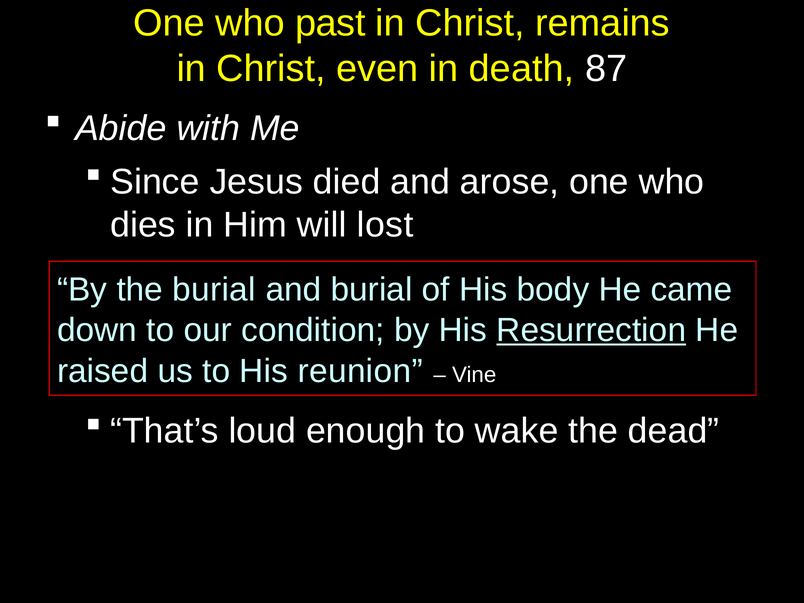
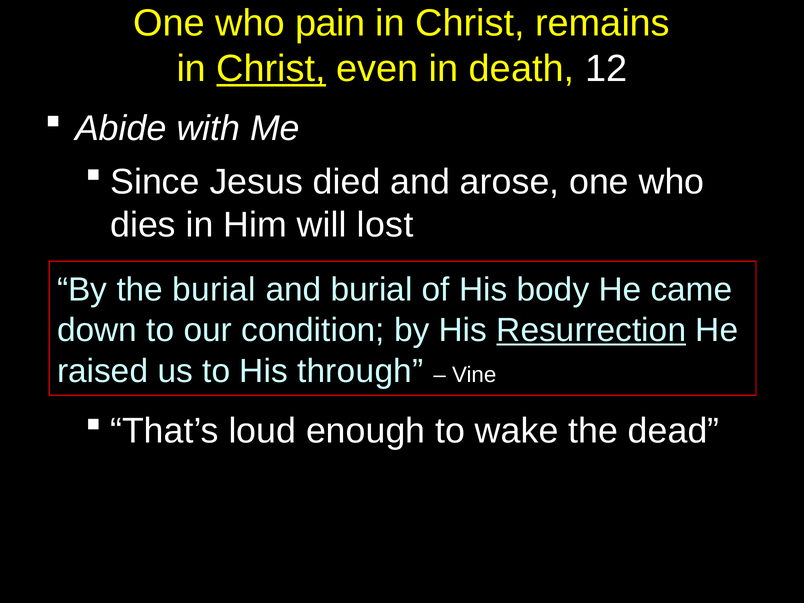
past: past -> pain
Christ at (271, 69) underline: none -> present
87: 87 -> 12
reunion: reunion -> through
